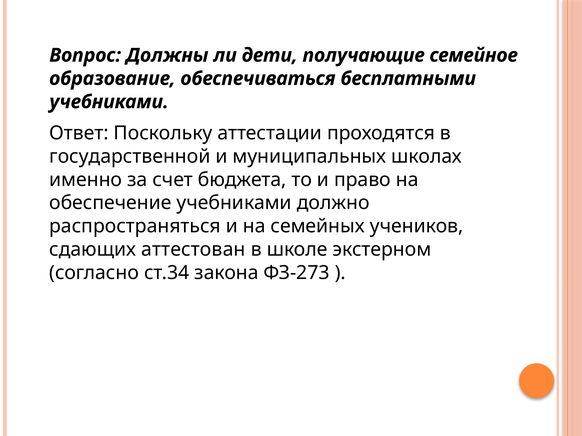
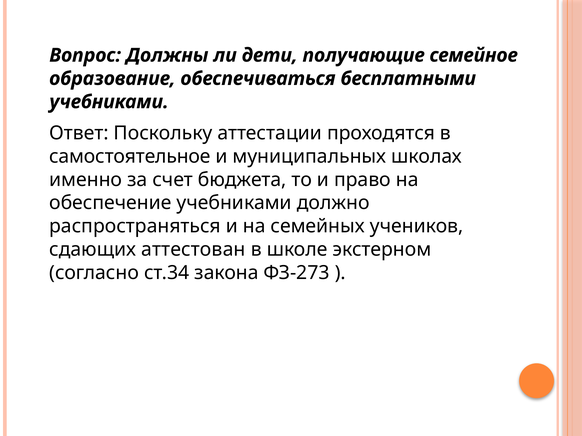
государственной: государственной -> самостоятельное
